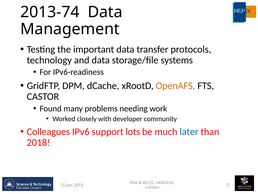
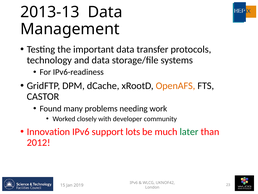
2013-74: 2013-74 -> 2013-13
Colleagues: Colleagues -> Innovation
later colour: blue -> green
2018: 2018 -> 2012
